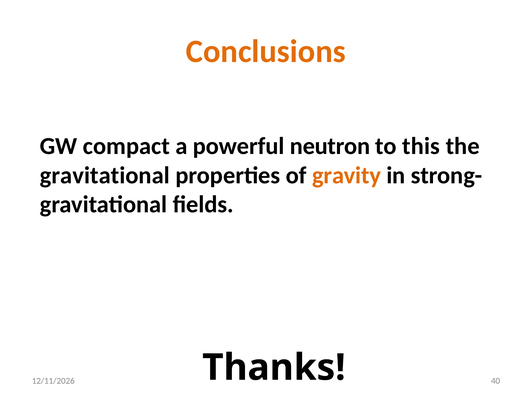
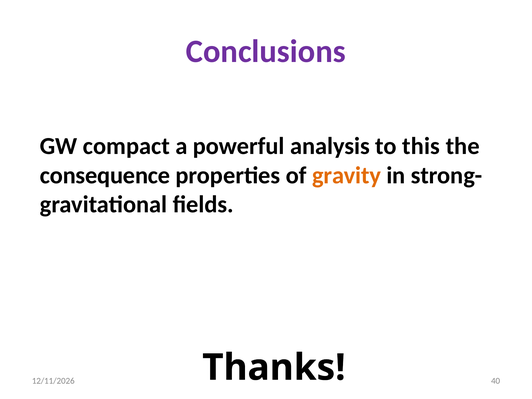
Conclusions colour: orange -> purple
neutron: neutron -> analysis
gravitational at (105, 175): gravitational -> consequence
